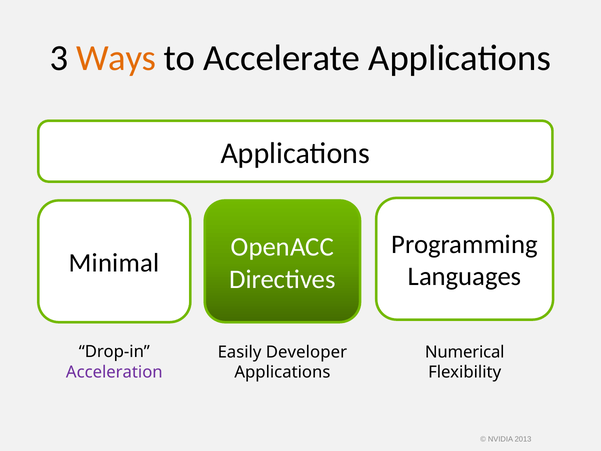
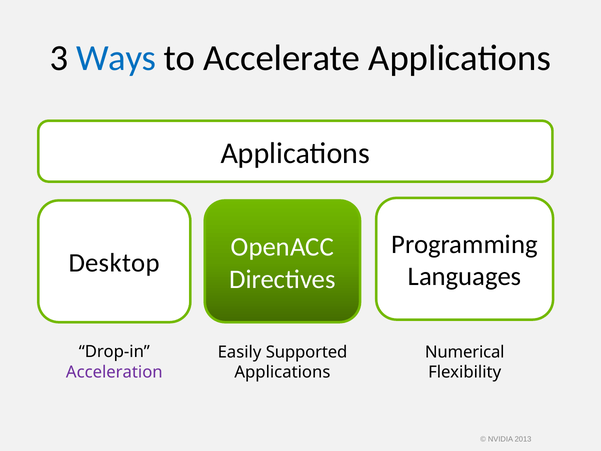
Ways colour: orange -> blue
Minimal: Minimal -> Desktop
Developer: Developer -> Supported
